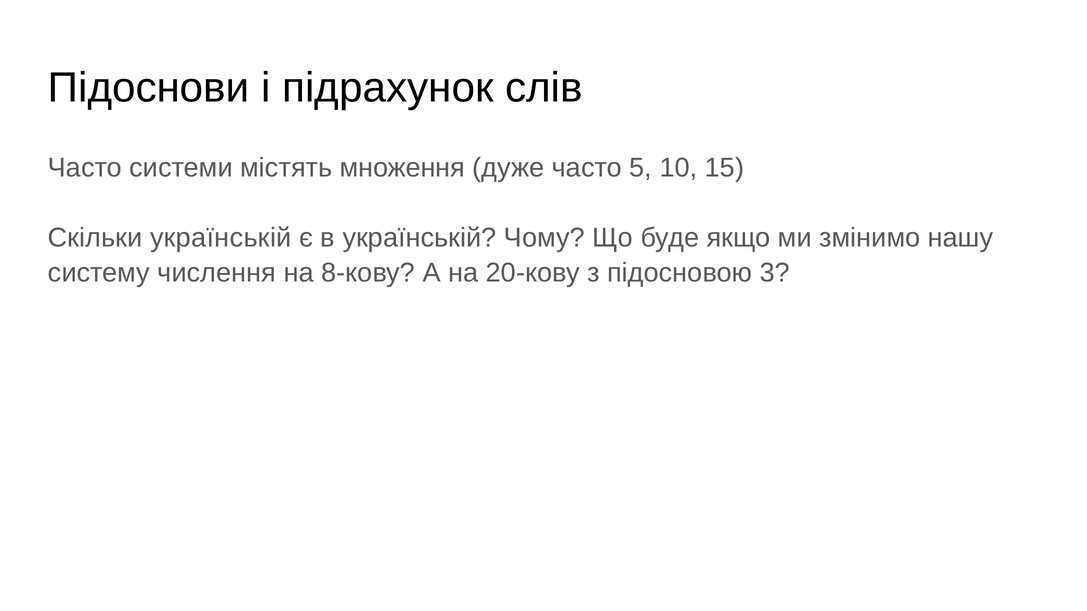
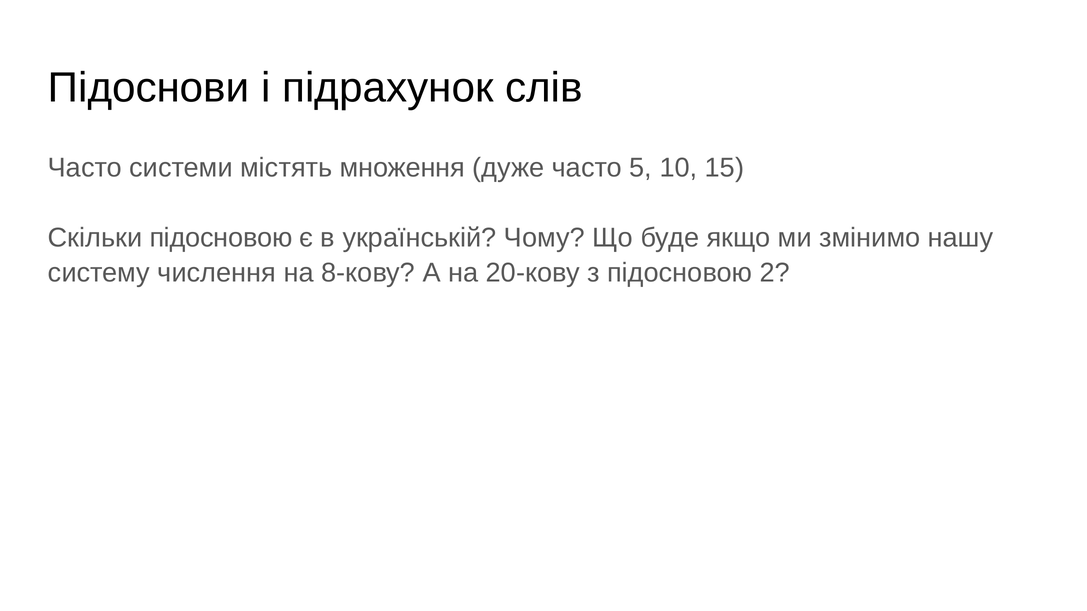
Скільки українській: українській -> підосновою
3: 3 -> 2
